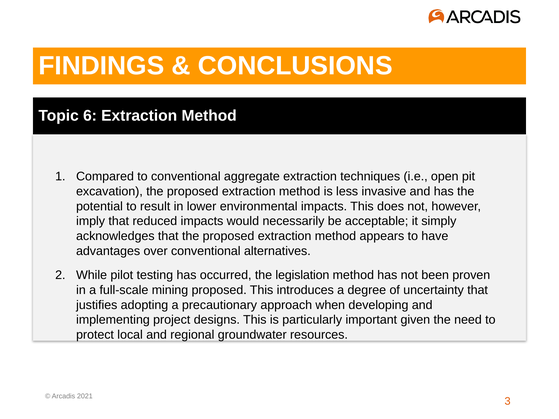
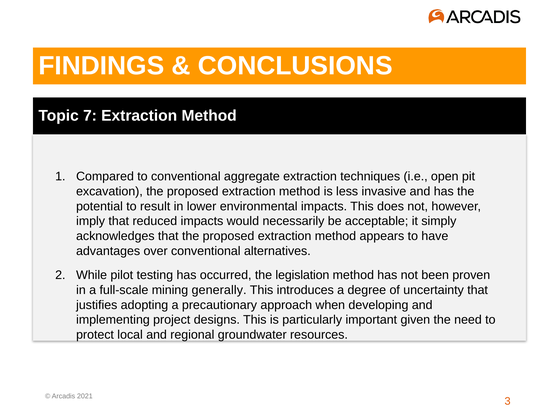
6: 6 -> 7
mining proposed: proposed -> generally
